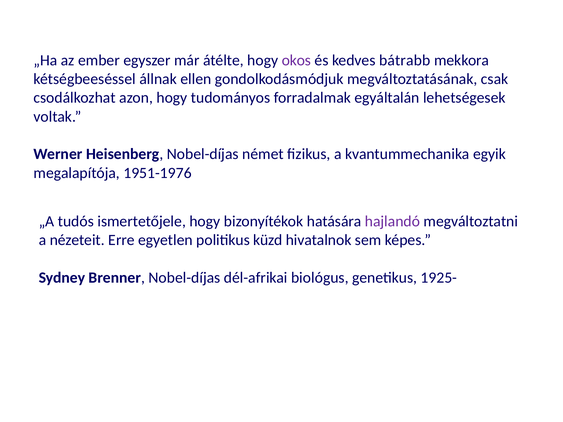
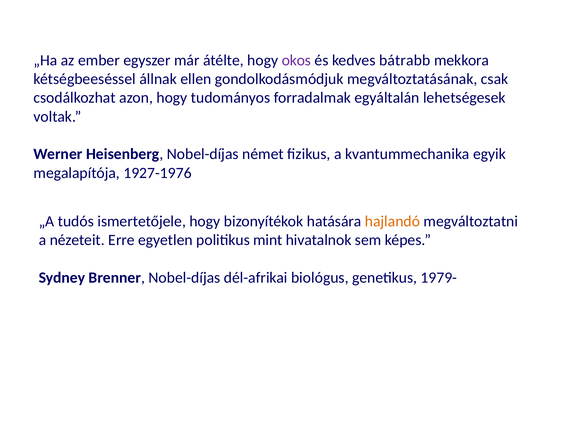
1951-1976: 1951-1976 -> 1927-1976
hajlandó colour: purple -> orange
küzd: küzd -> mint
1925-: 1925- -> 1979-
